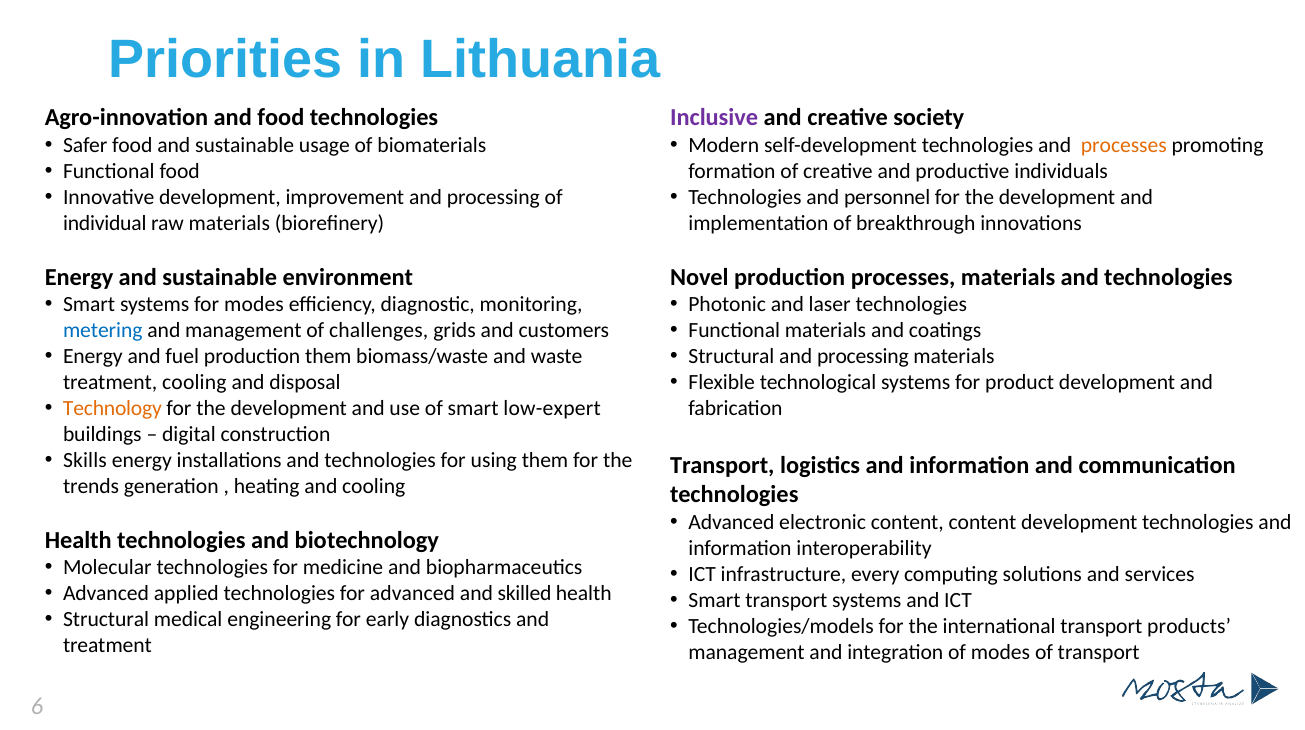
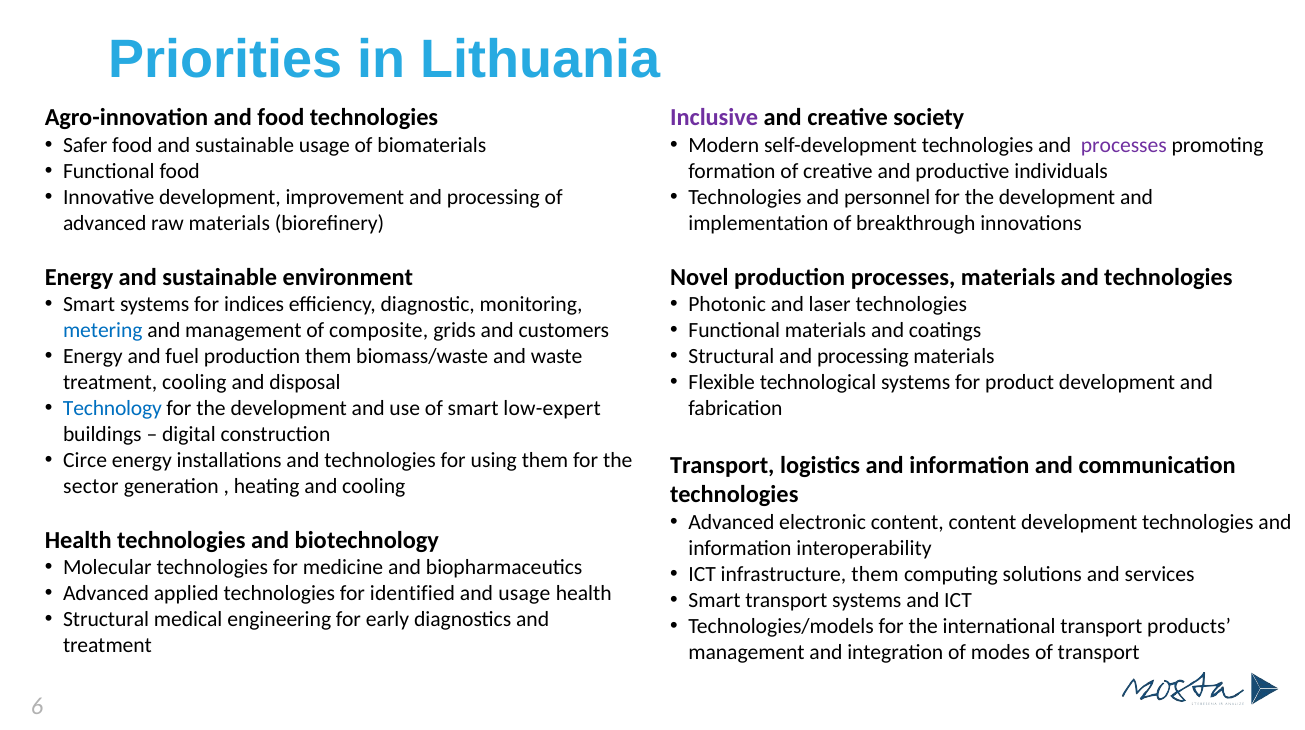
processes at (1124, 145) colour: orange -> purple
individual at (105, 223): individual -> advanced
for modes: modes -> indices
challenges: challenges -> composite
Technology colour: orange -> blue
Skills: Skills -> Circe
trends: trends -> sector
infrastructure every: every -> them
for advanced: advanced -> identified
and skilled: skilled -> usage
